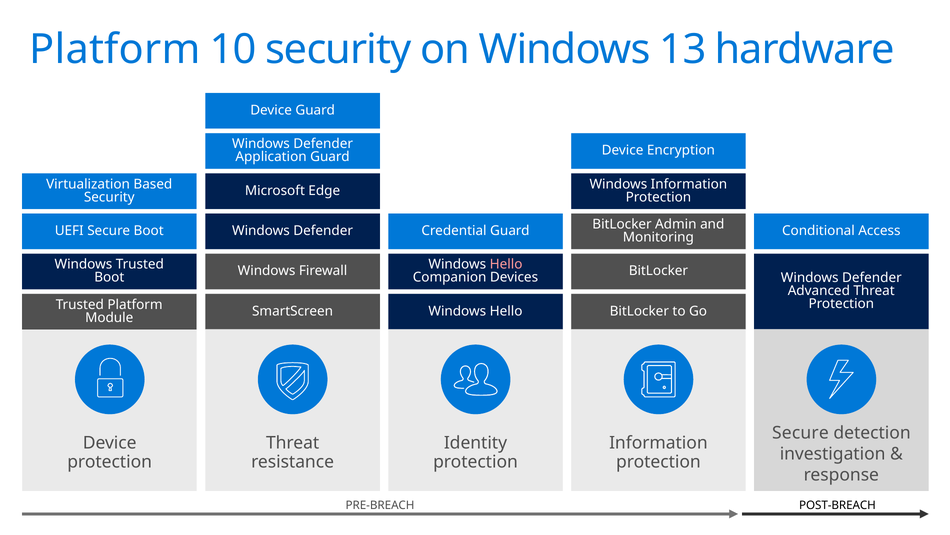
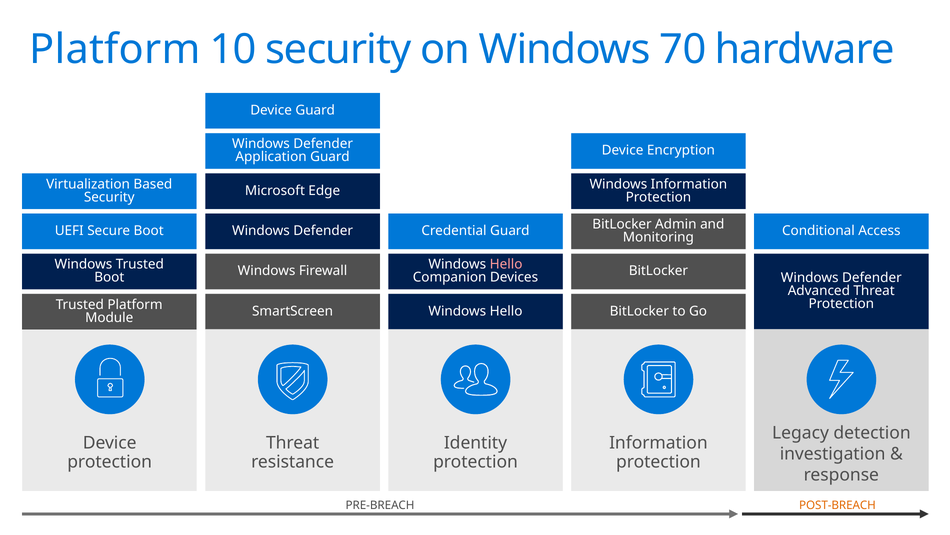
13: 13 -> 70
Secure at (800, 433): Secure -> Legacy
POST-BREACH colour: black -> orange
